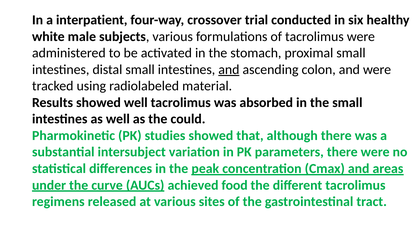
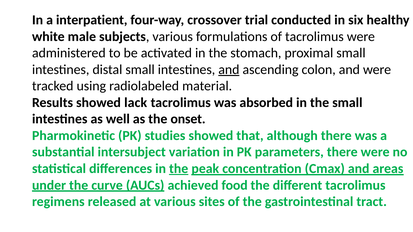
showed well: well -> lack
could: could -> onset
the at (179, 169) underline: none -> present
